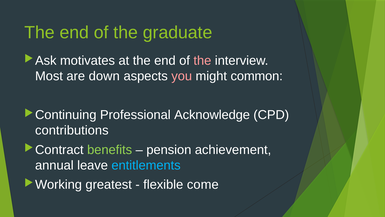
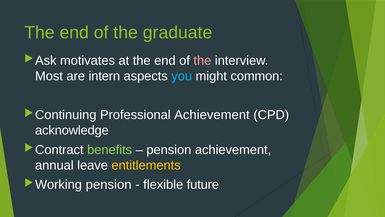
down: down -> intern
you colour: pink -> light blue
Professional Acknowledge: Acknowledge -> Achievement
contributions: contributions -> acknowledge
entitlements colour: light blue -> yellow
greatest at (109, 184): greatest -> pension
come: come -> future
